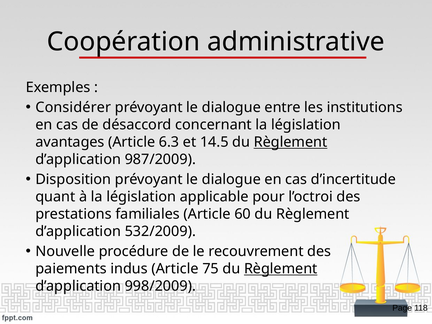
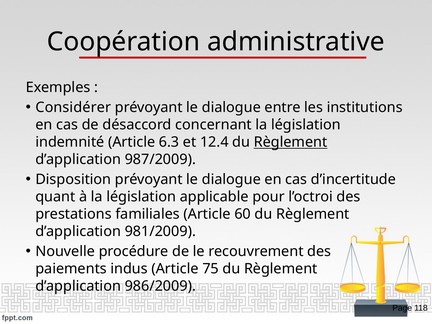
avantages: avantages -> indemnité
14.5: 14.5 -> 12.4
532/2009: 532/2009 -> 981/2009
Règlement at (281, 269) underline: present -> none
998/2009: 998/2009 -> 986/2009
